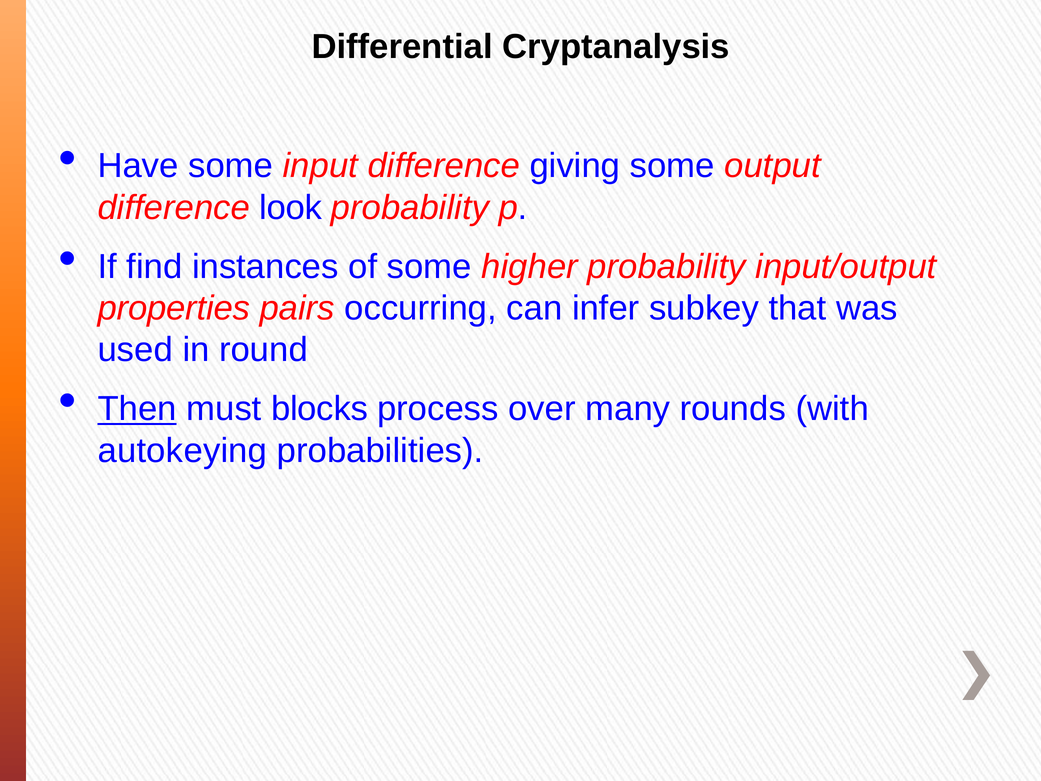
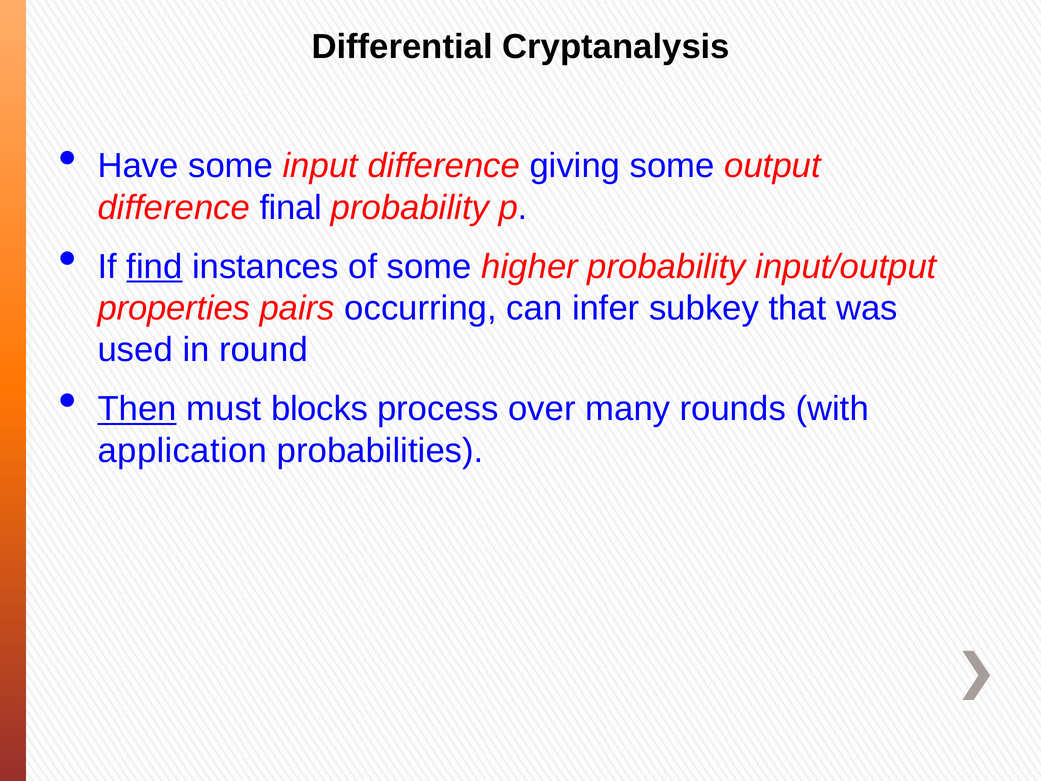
look: look -> final
find underline: none -> present
autokeying: autokeying -> application
